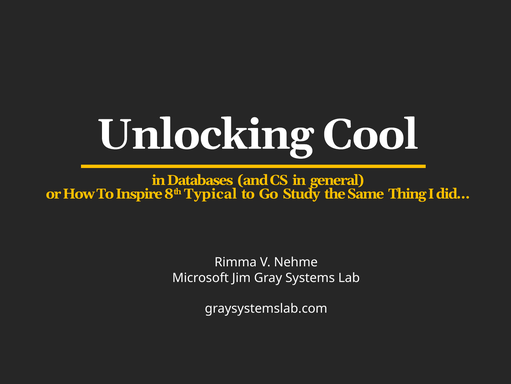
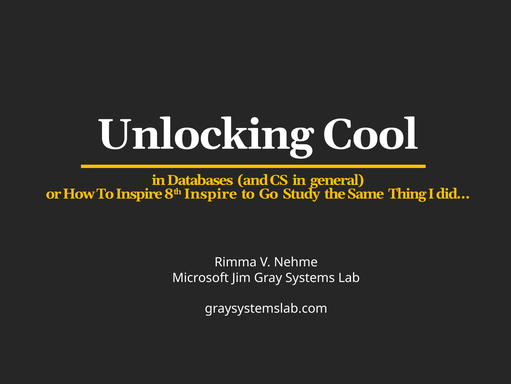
8th Typical: Typical -> Inspire
